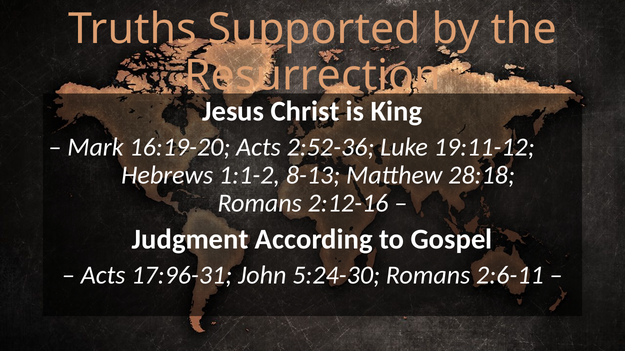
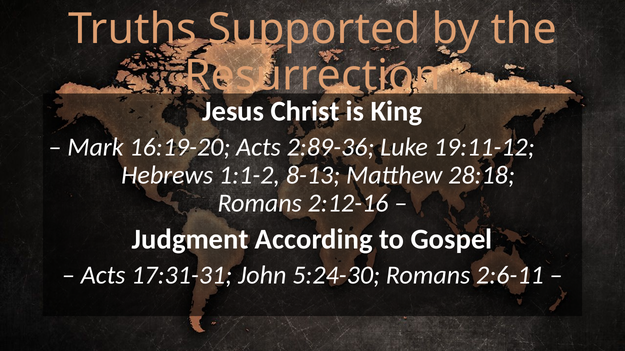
2:52-36: 2:52-36 -> 2:89-36
17:96-31: 17:96-31 -> 17:31-31
